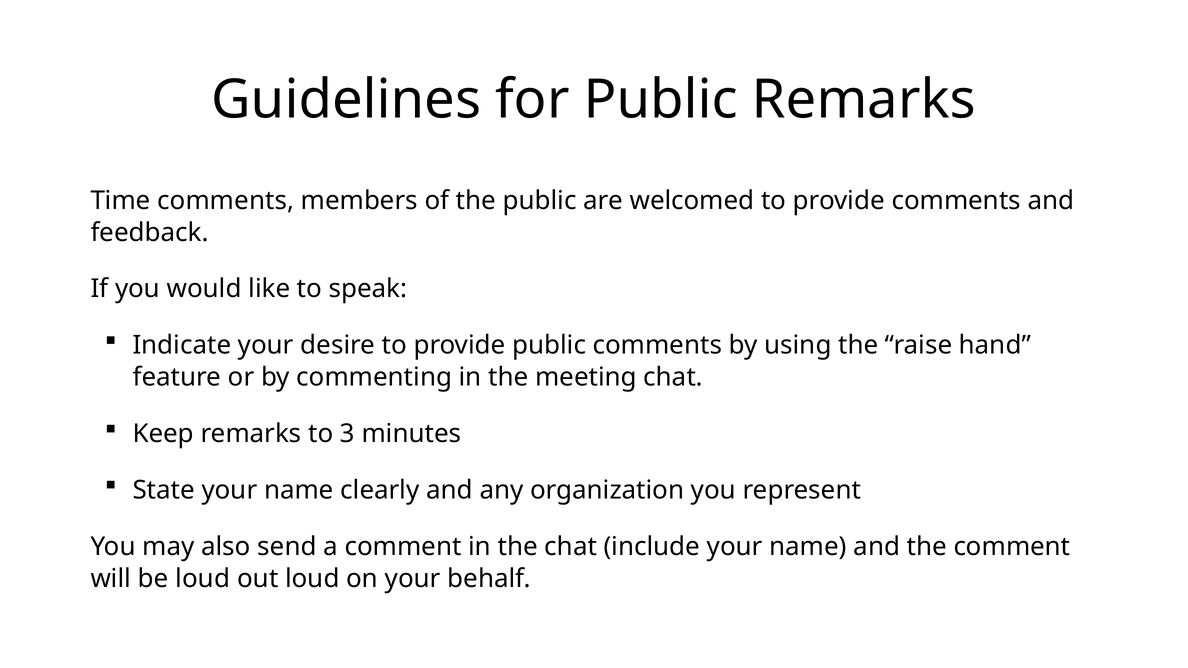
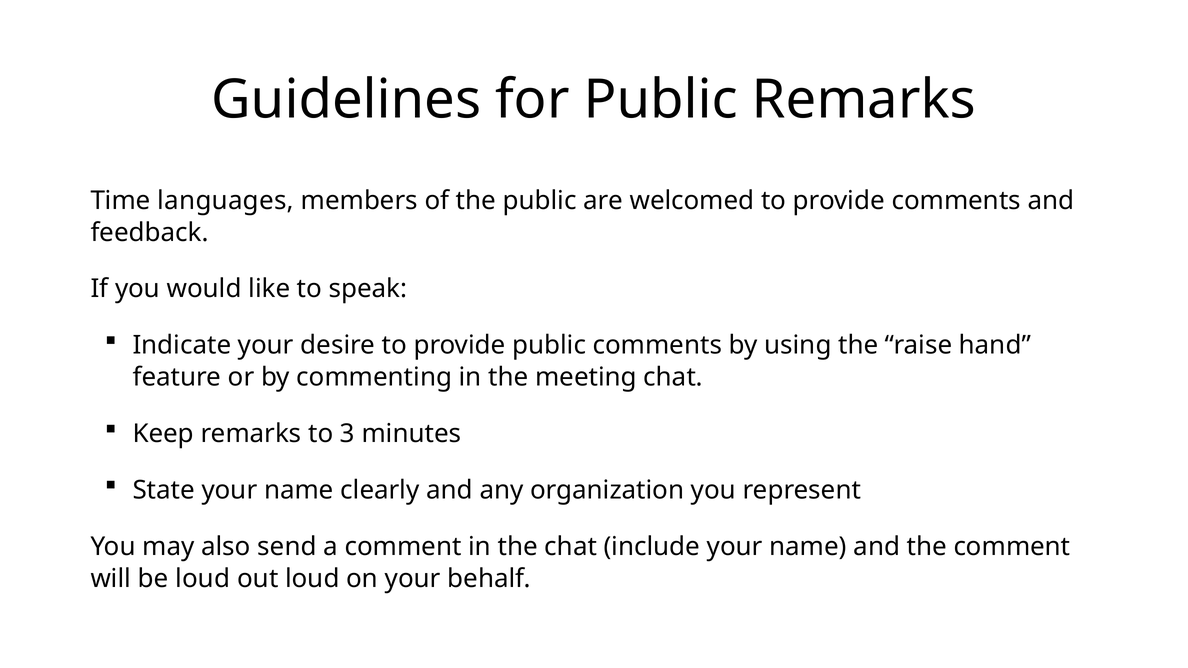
Time comments: comments -> languages
